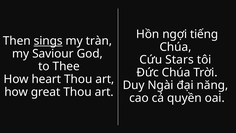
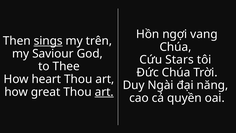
tiếng: tiếng -> vang
tràn: tràn -> trên
art at (104, 92) underline: none -> present
